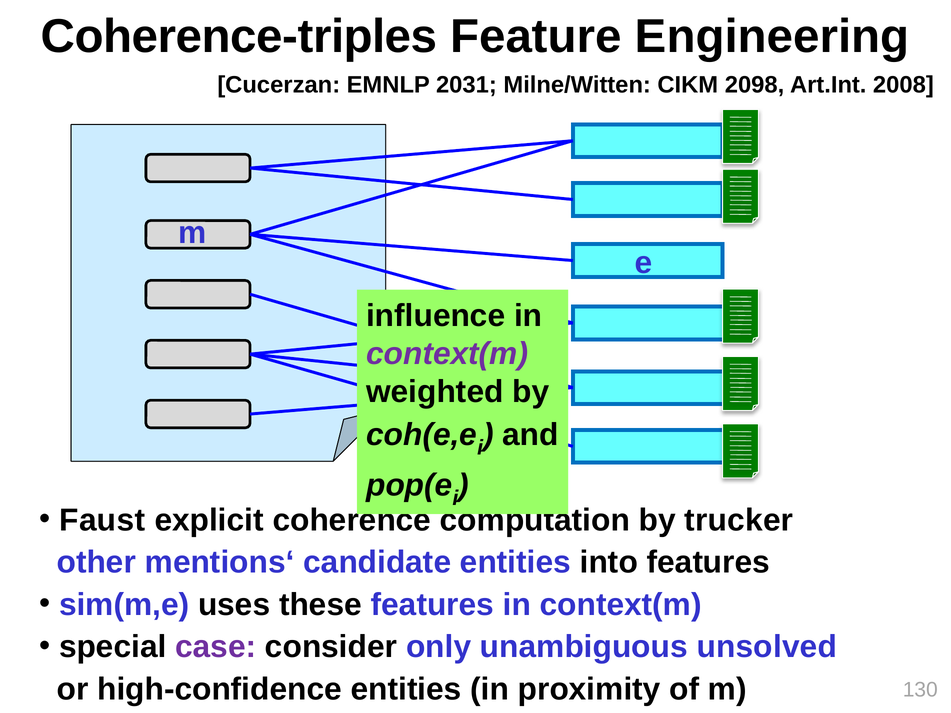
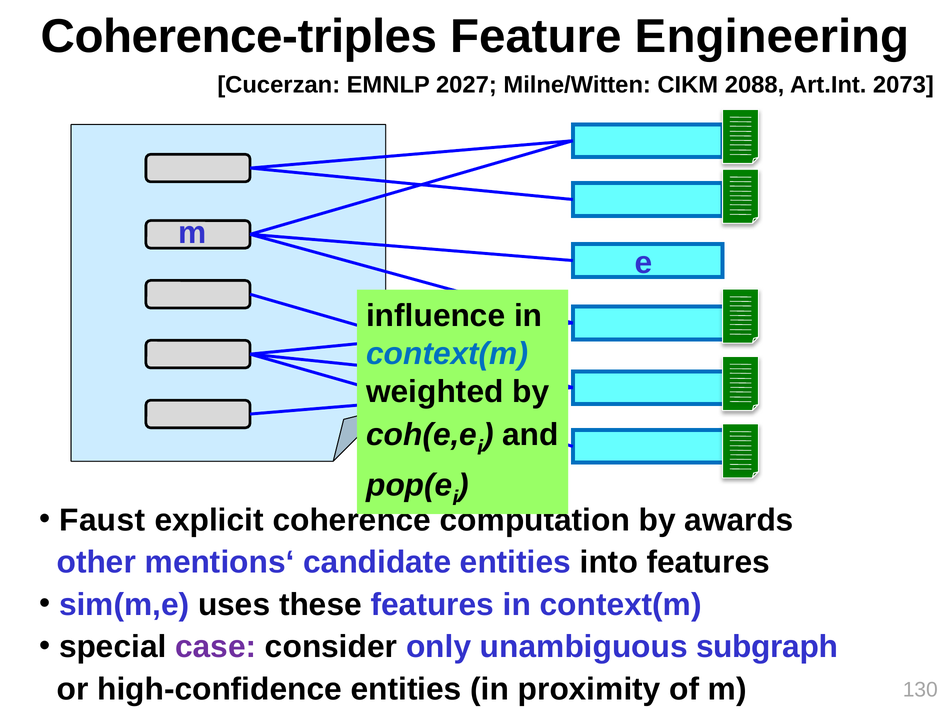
2031: 2031 -> 2027
2098: 2098 -> 2088
2008: 2008 -> 2073
context(m at (447, 354) colour: purple -> blue
trucker: trucker -> awards
unsolved: unsolved -> subgraph
